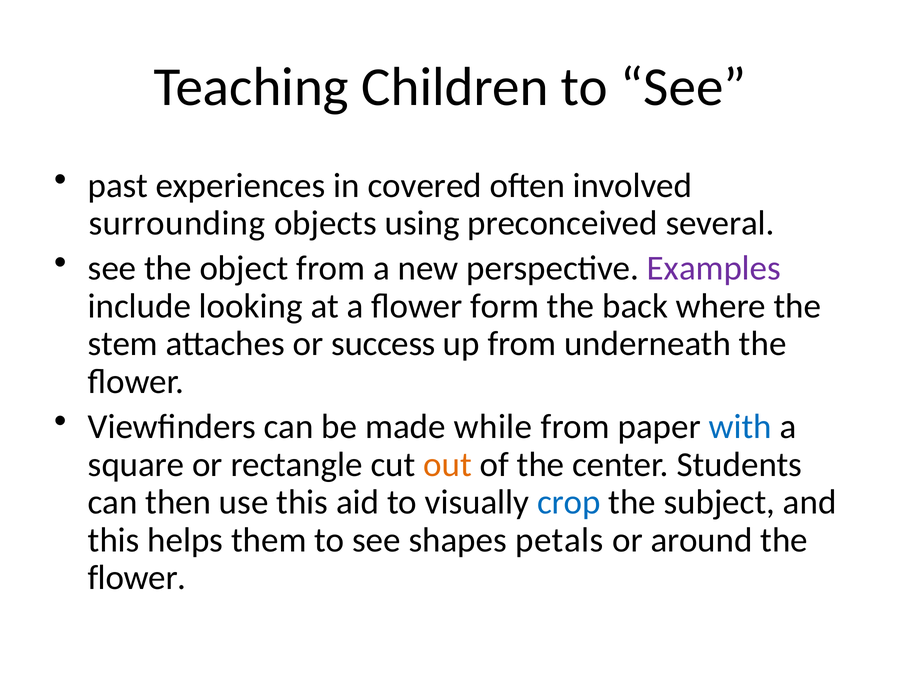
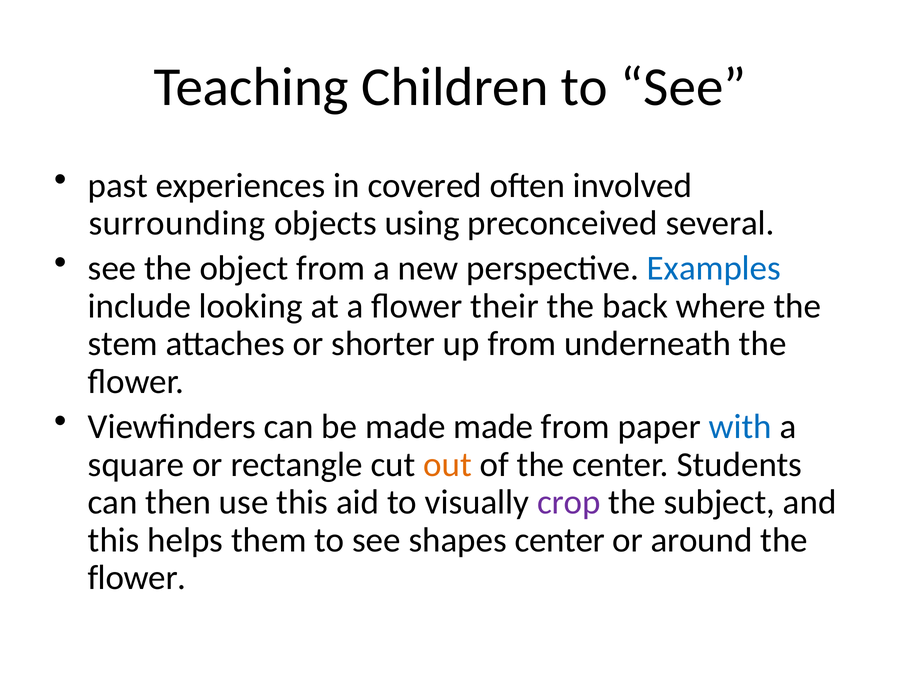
Examples colour: purple -> blue
form: form -> their
success: success -> shorter
made while: while -> made
crop colour: blue -> purple
shapes petals: petals -> center
